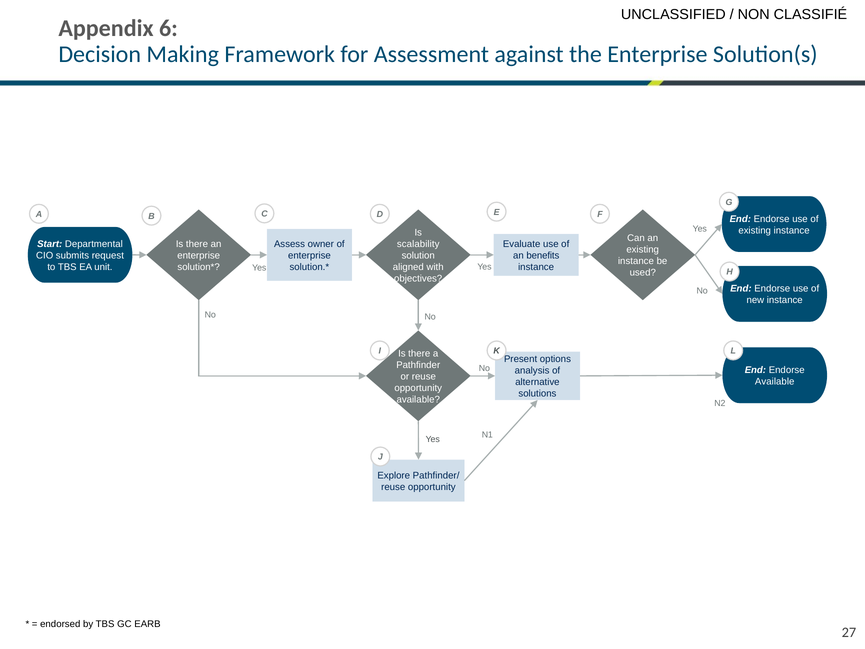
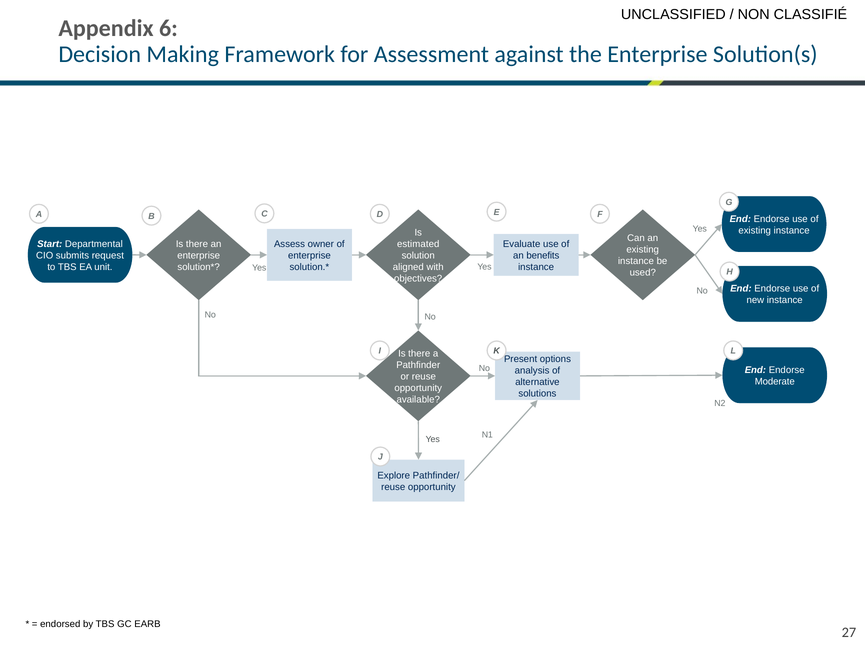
scalability: scalability -> estimated
Available at (775, 381): Available -> Moderate
